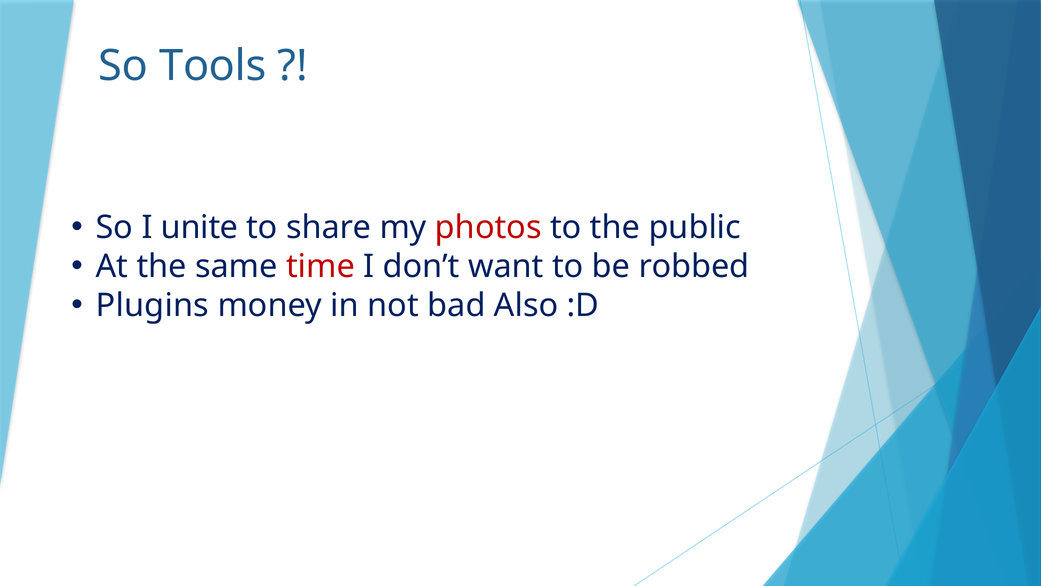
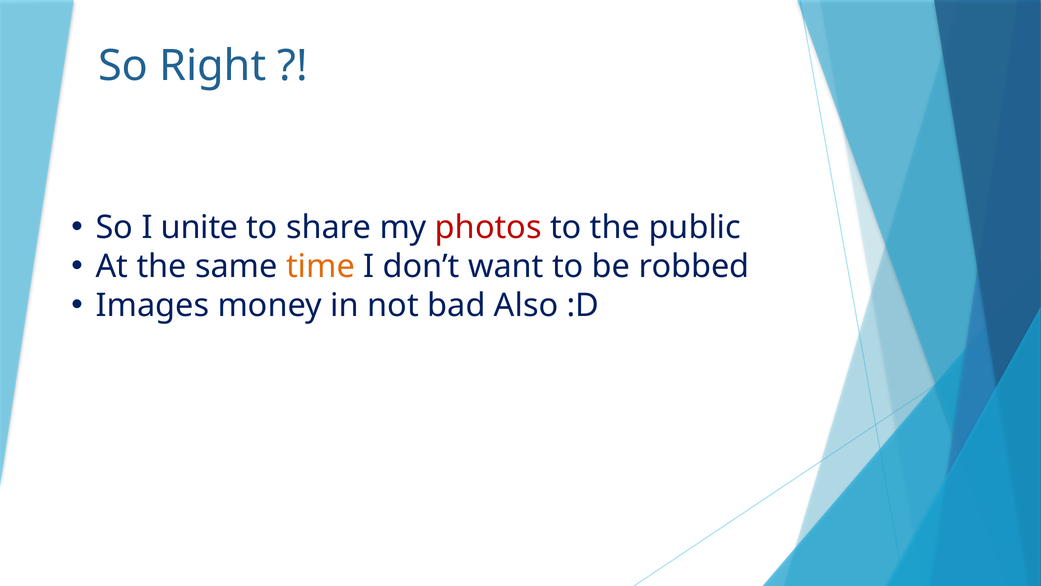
Tools: Tools -> Right
time colour: red -> orange
Plugins: Plugins -> Images
